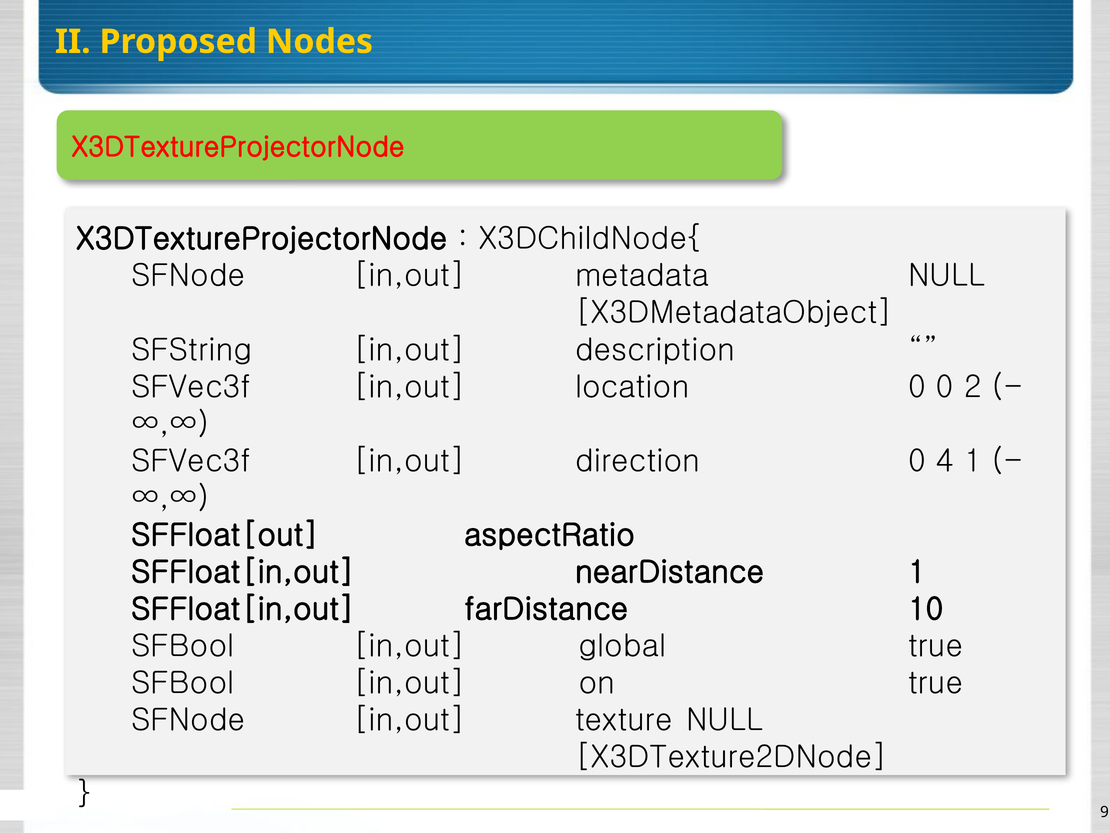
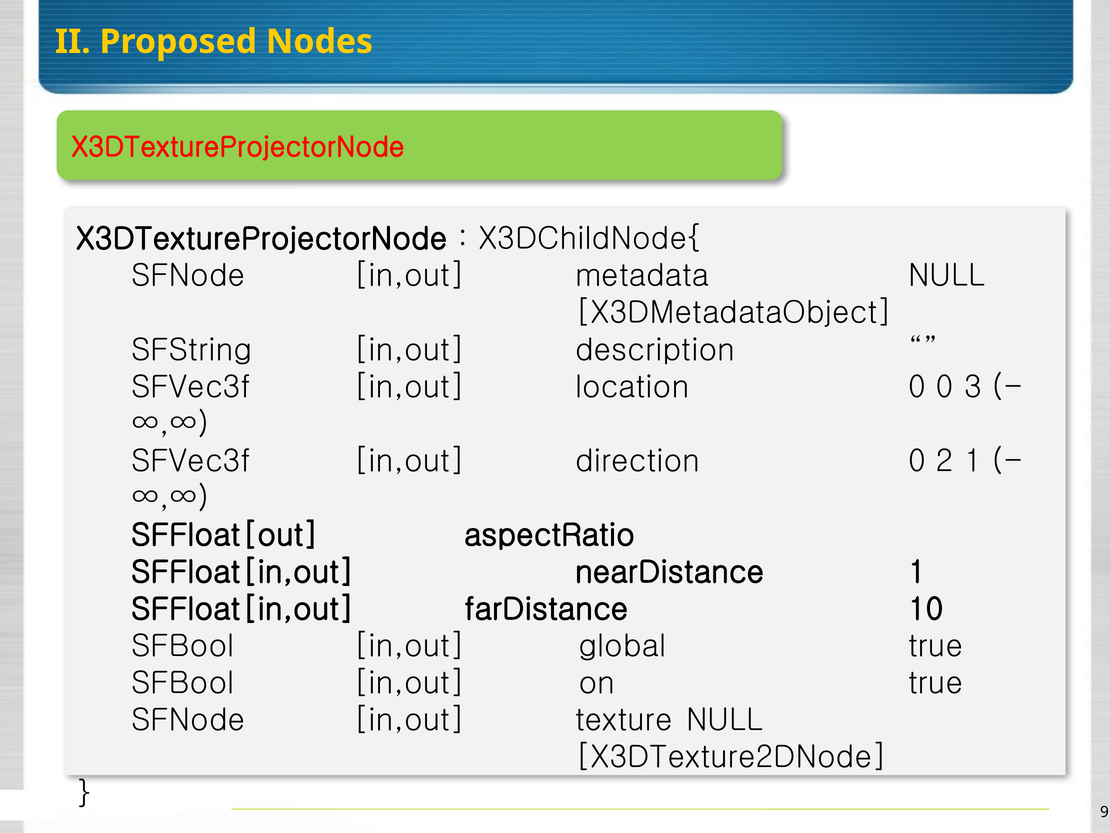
2: 2 -> 3
4: 4 -> 2
